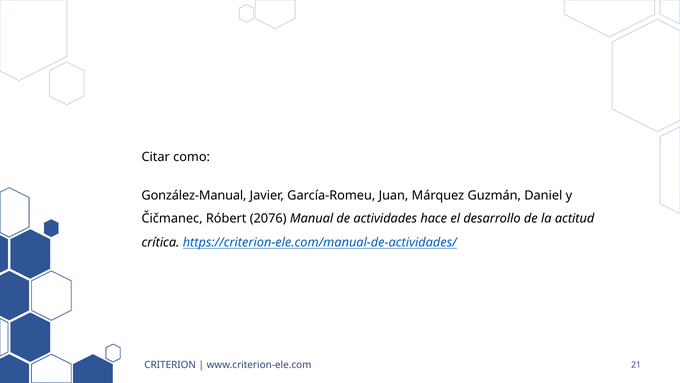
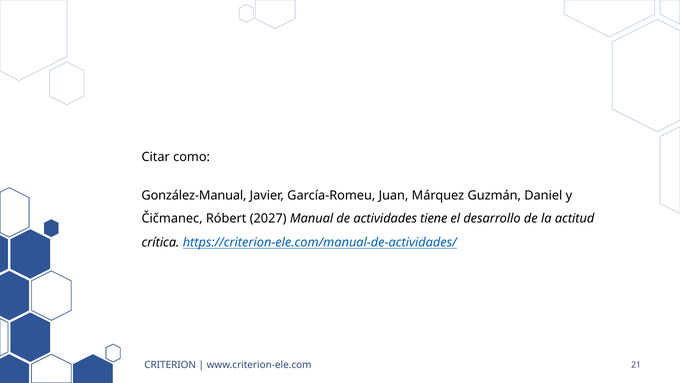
2076: 2076 -> 2027
hace: hace -> tiene
